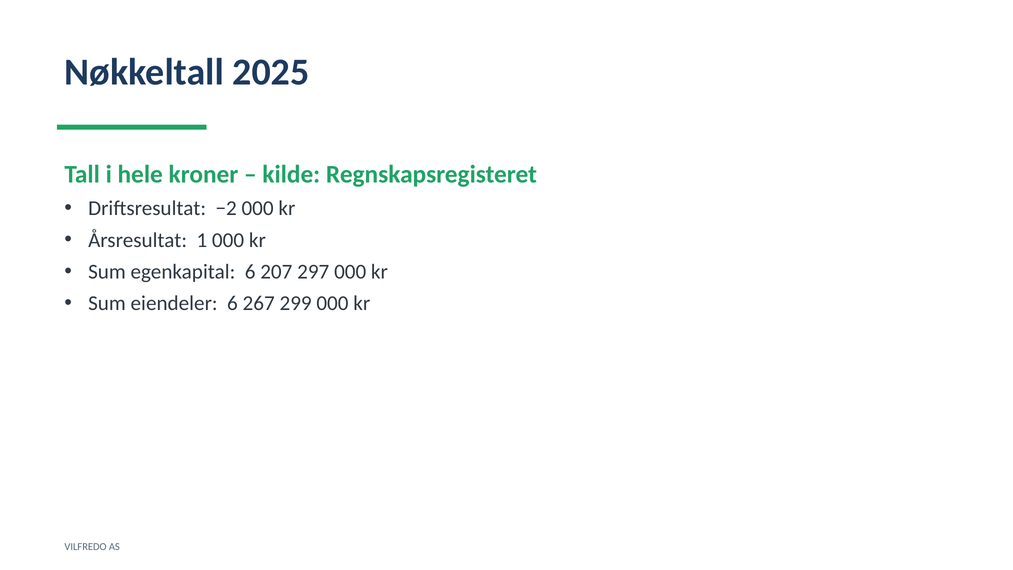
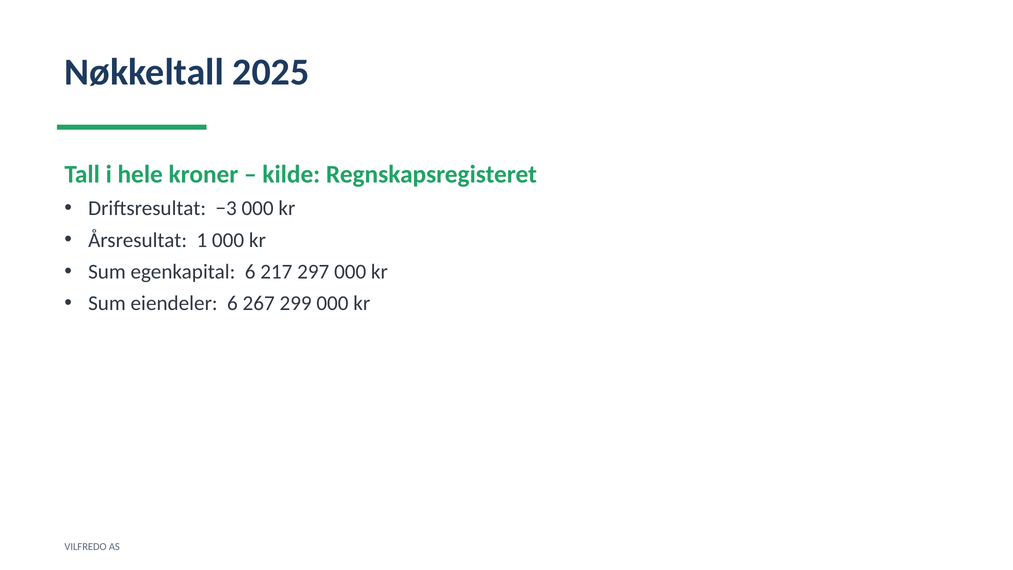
−2: −2 -> −3
207: 207 -> 217
